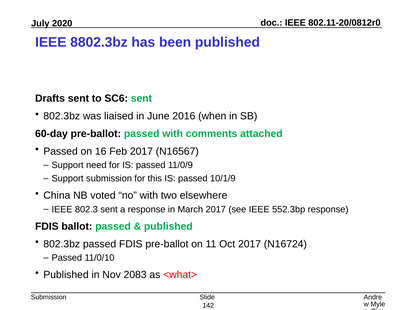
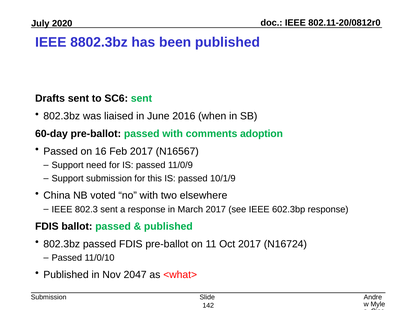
attached: attached -> adoption
552.3bp: 552.3bp -> 602.3bp
2083: 2083 -> 2047
